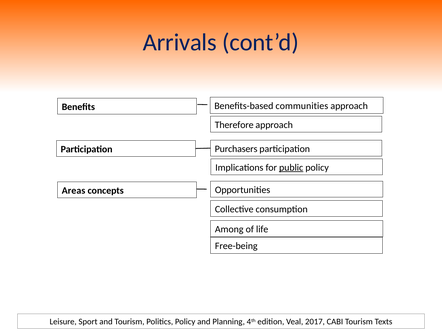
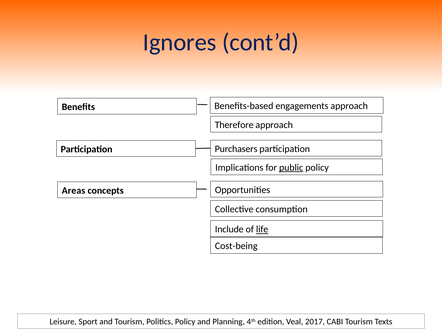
Arrivals: Arrivals -> Ignores
communities: communities -> engagements
Among: Among -> Include
life underline: none -> present
Free-being: Free-being -> Cost-being
